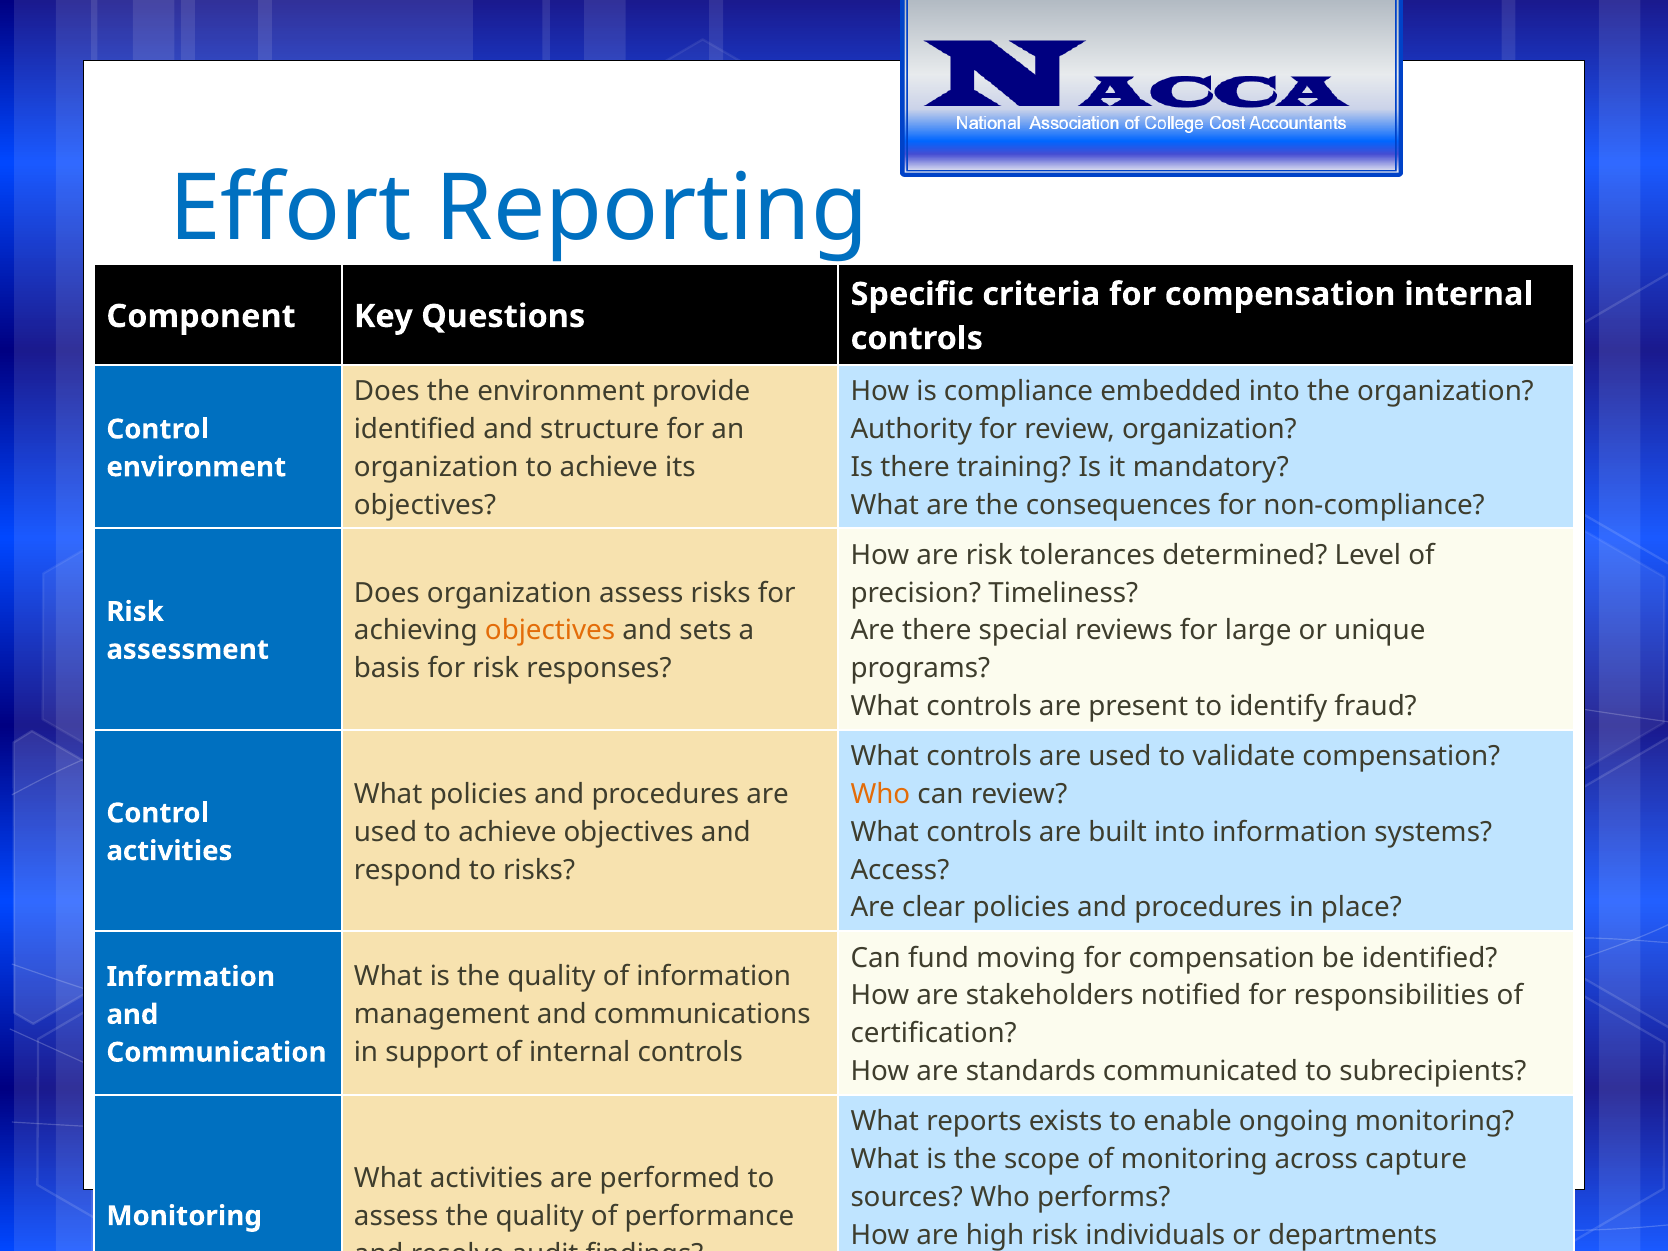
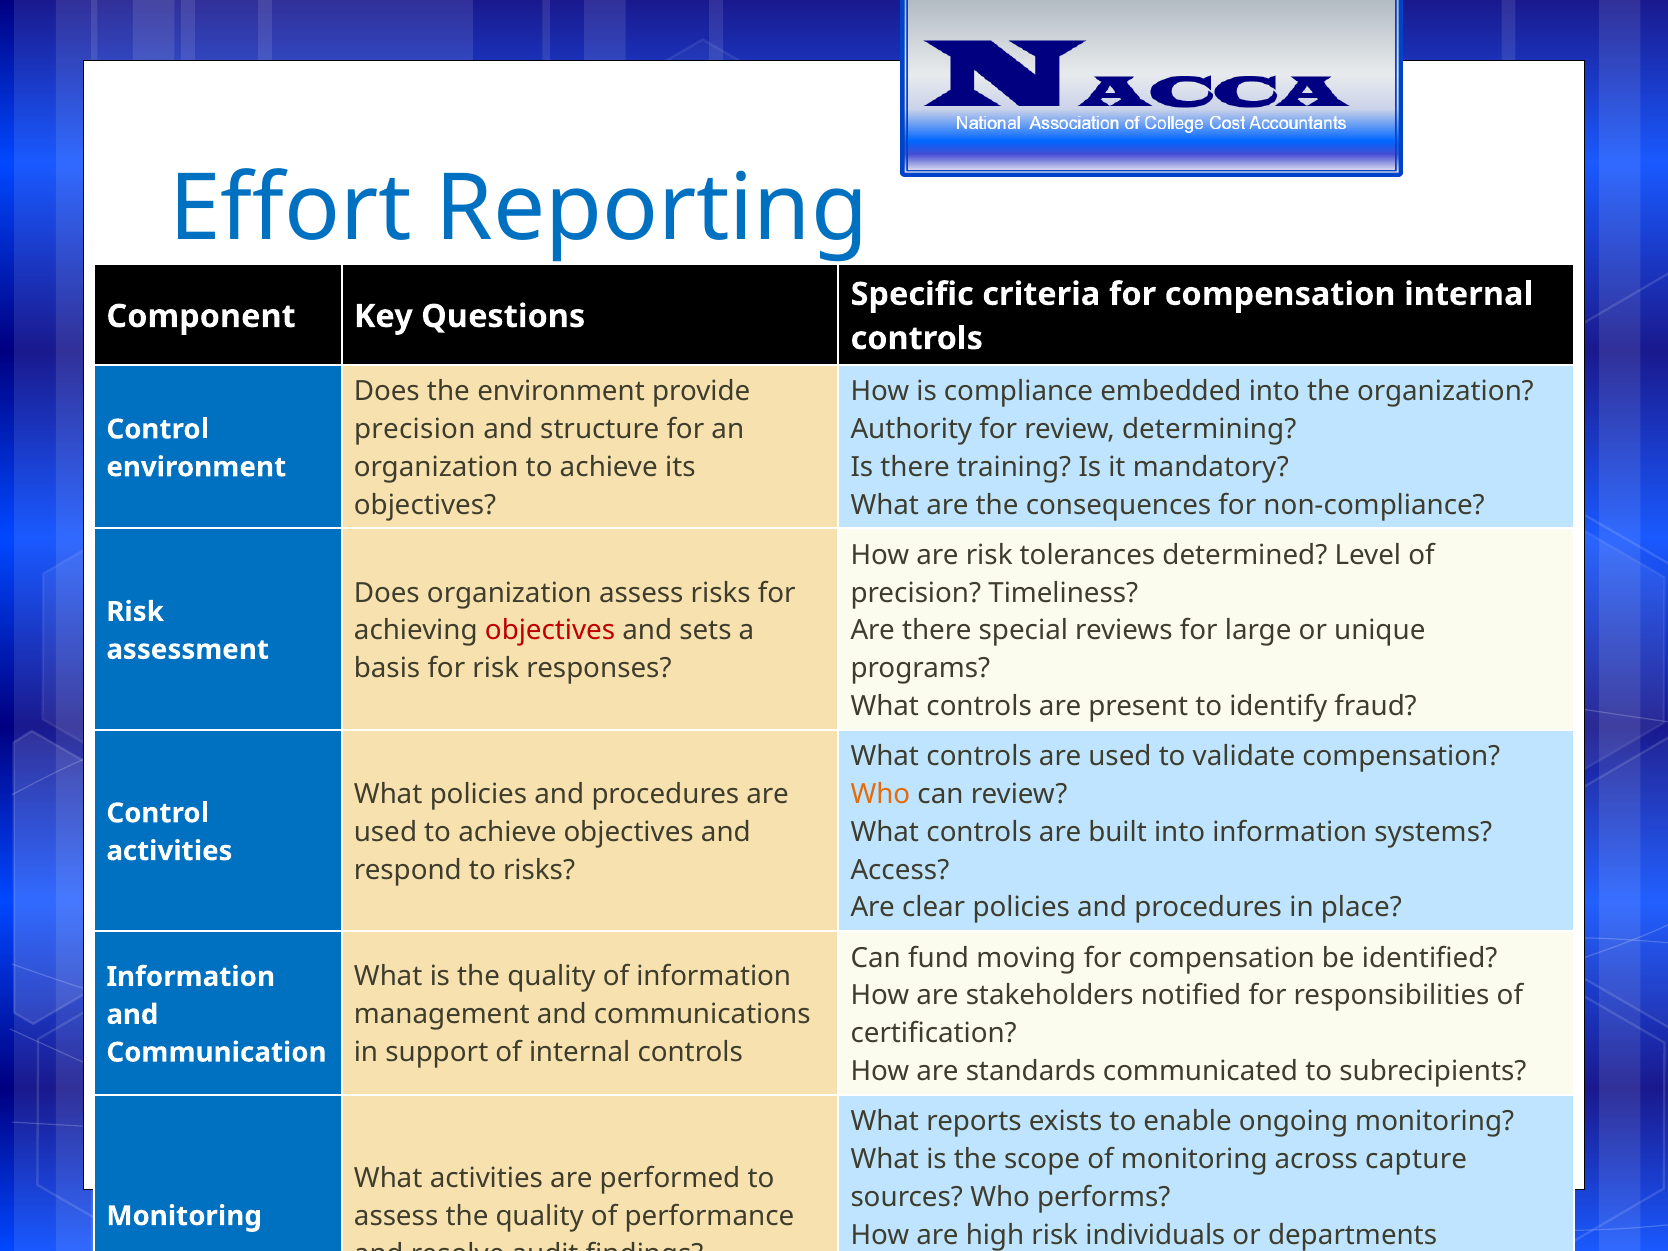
identified at (415, 429): identified -> precision
review organization: organization -> determining
objectives at (550, 631) colour: orange -> red
